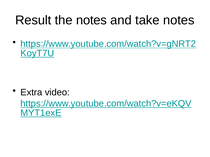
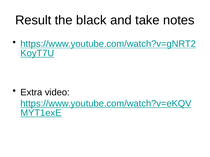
the notes: notes -> black
